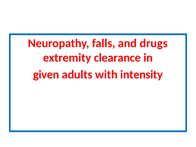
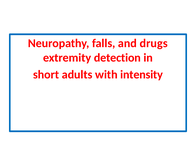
clearance: clearance -> detection
given: given -> short
